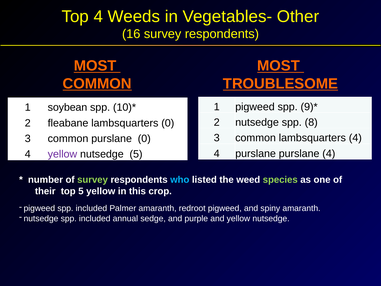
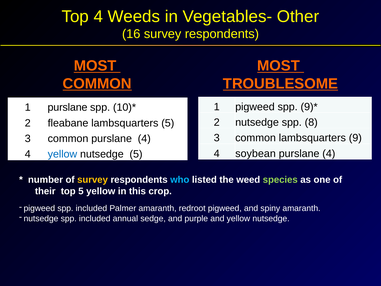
1 soybean: soybean -> purslane
lambsquarters 0: 0 -> 5
lambsquarters 4: 4 -> 9
common purslane 0: 0 -> 4
4 purslane: purslane -> soybean
yellow at (62, 154) colour: purple -> blue
survey at (93, 180) colour: light green -> yellow
